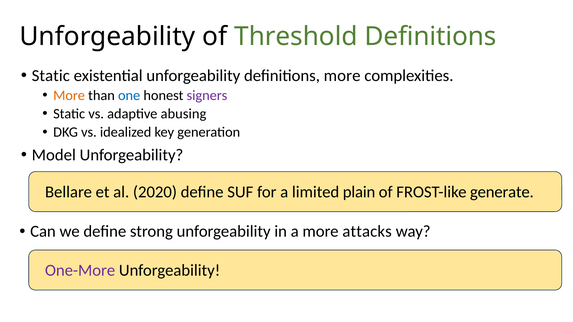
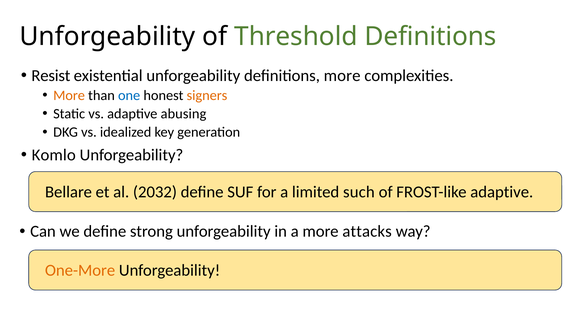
Static at (51, 76): Static -> Resist
signers colour: purple -> orange
Model: Model -> Komlo
2020: 2020 -> 2032
plain: plain -> such
FROST-like generate: generate -> adaptive
One-More colour: purple -> orange
